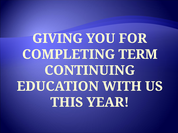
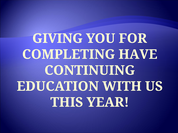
TERM: TERM -> HAVE
